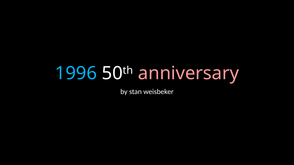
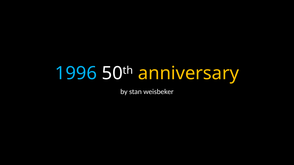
anniversary colour: pink -> yellow
